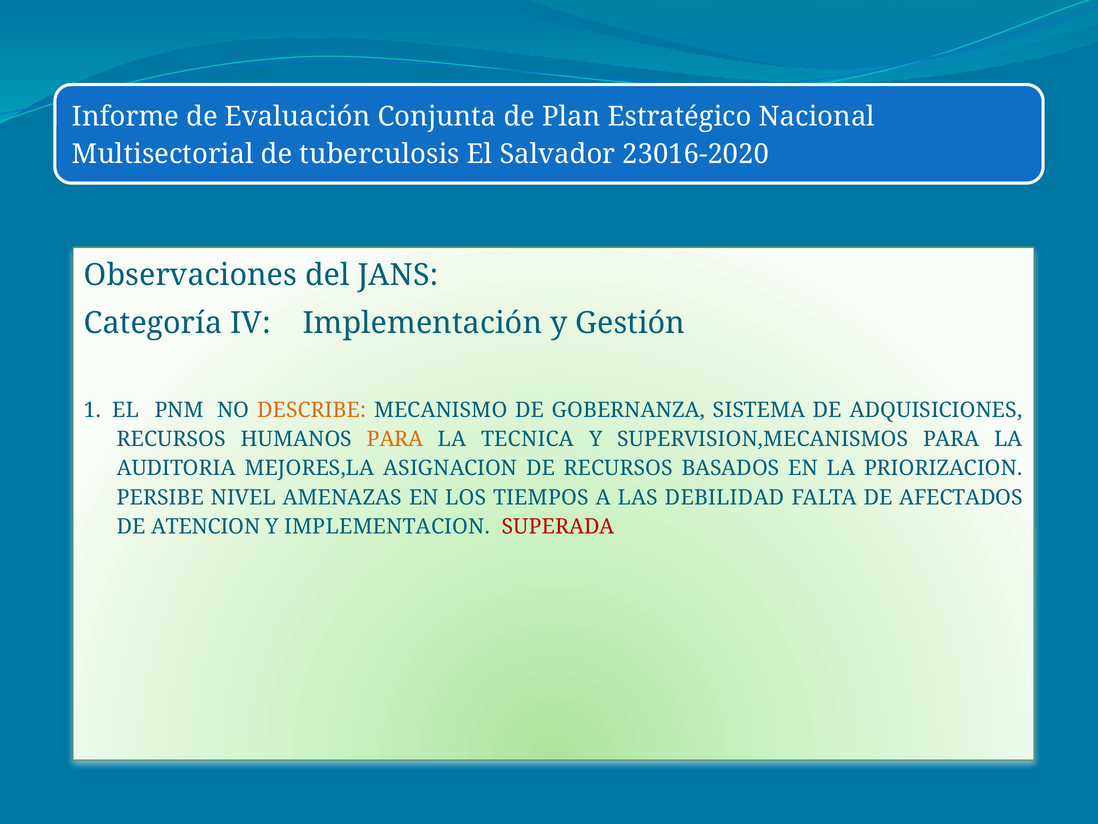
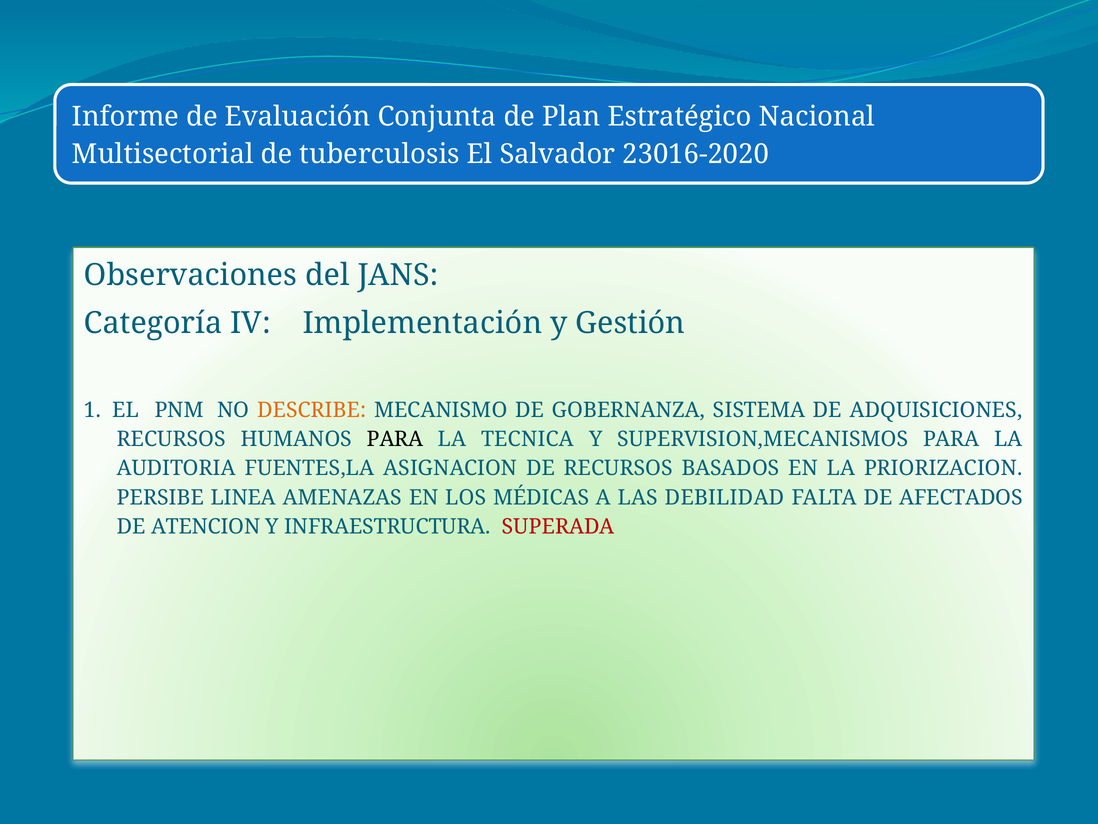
PARA at (395, 439) colour: orange -> black
MEJORES,LA: MEJORES,LA -> FUENTES,LA
NIVEL: NIVEL -> LINEA
TIEMPOS: TIEMPOS -> MÉDICAS
IMPLEMENTACION: IMPLEMENTACION -> INFRAESTRUCTURA
